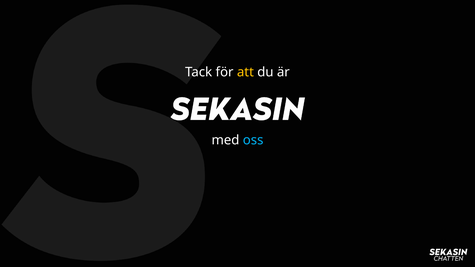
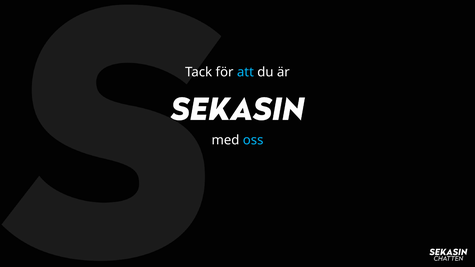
att colour: yellow -> light blue
